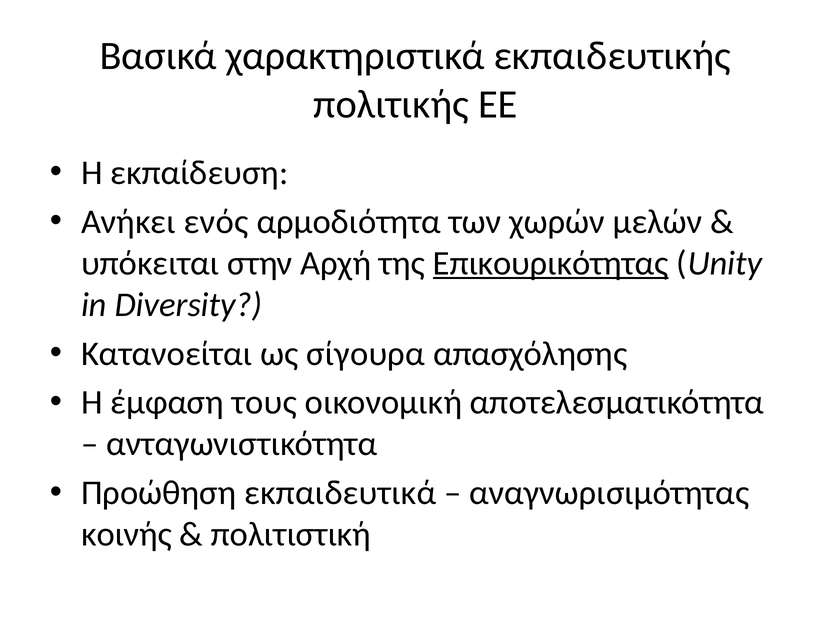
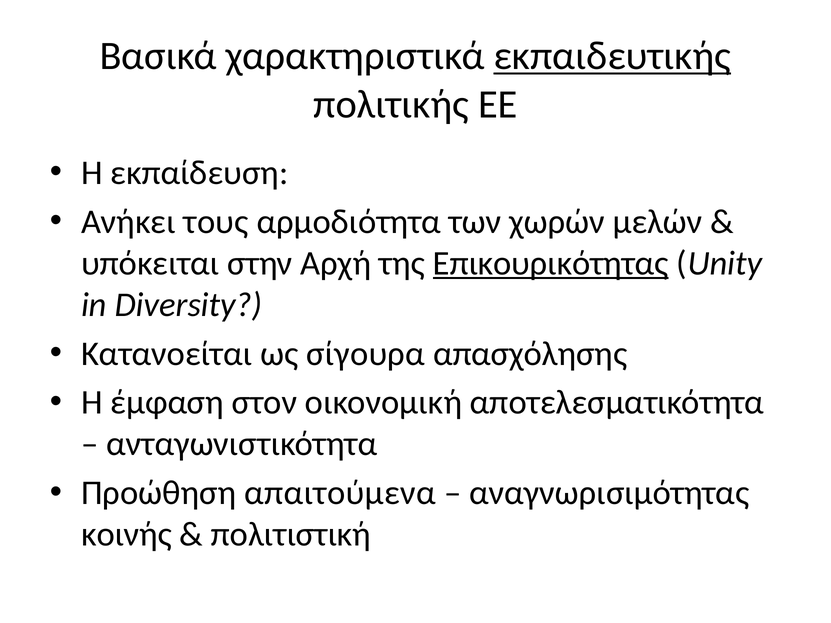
εκπαιδευτικής underline: none -> present
ενός: ενός -> τους
τους: τους -> στον
εκπαιδευτικά: εκπαιδευτικά -> απαιτούμενα
